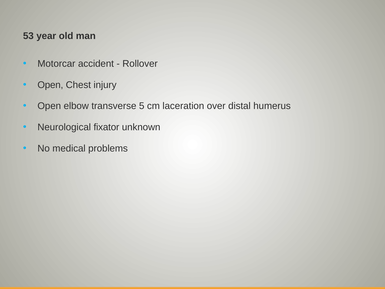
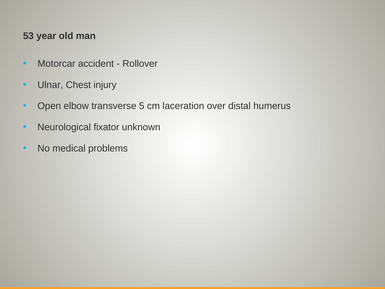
Open at (50, 85): Open -> Ulnar
